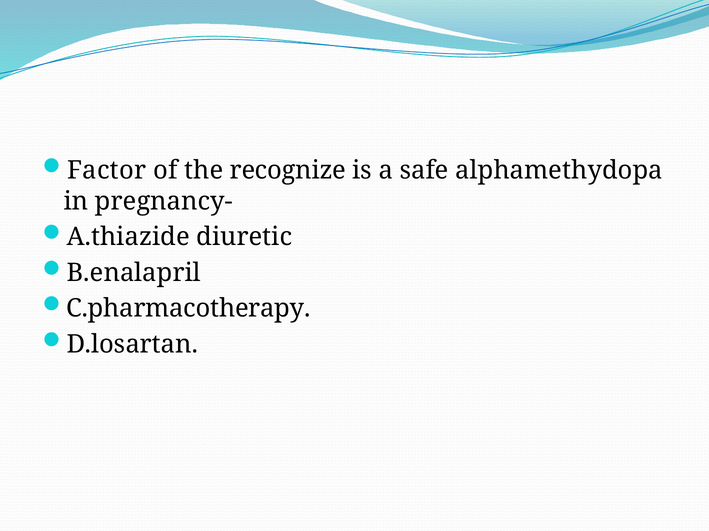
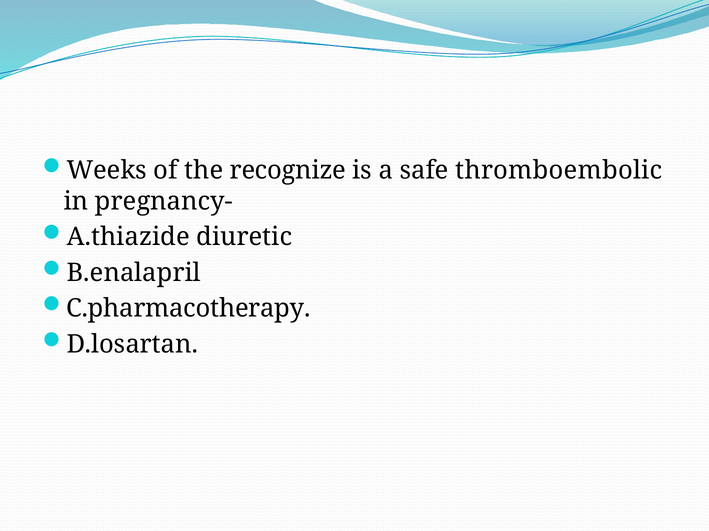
Factor: Factor -> Weeks
alphamethydopa: alphamethydopa -> thromboembolic
